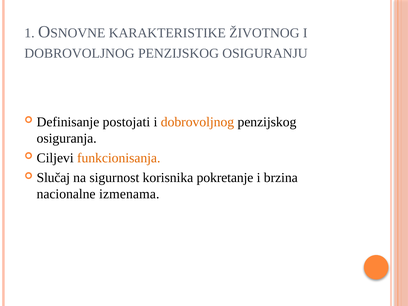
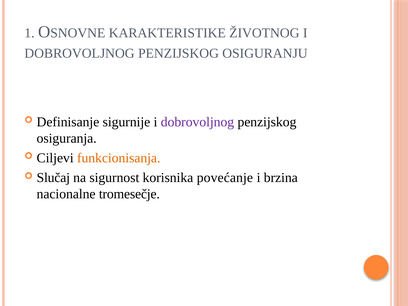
postojati: postojati -> sigurnije
dobrovoljnog at (197, 122) colour: orange -> purple
pokretanje: pokretanje -> povećanje
izmenama: izmenama -> tromesečje
